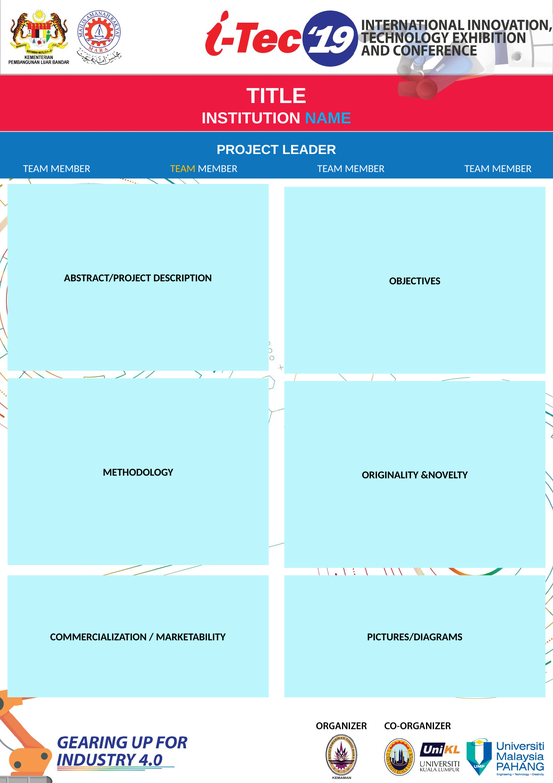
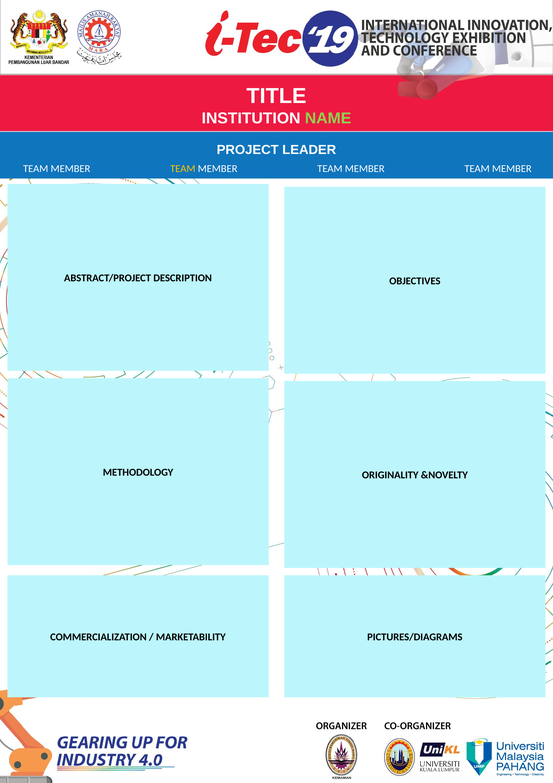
NAME colour: light blue -> light green
